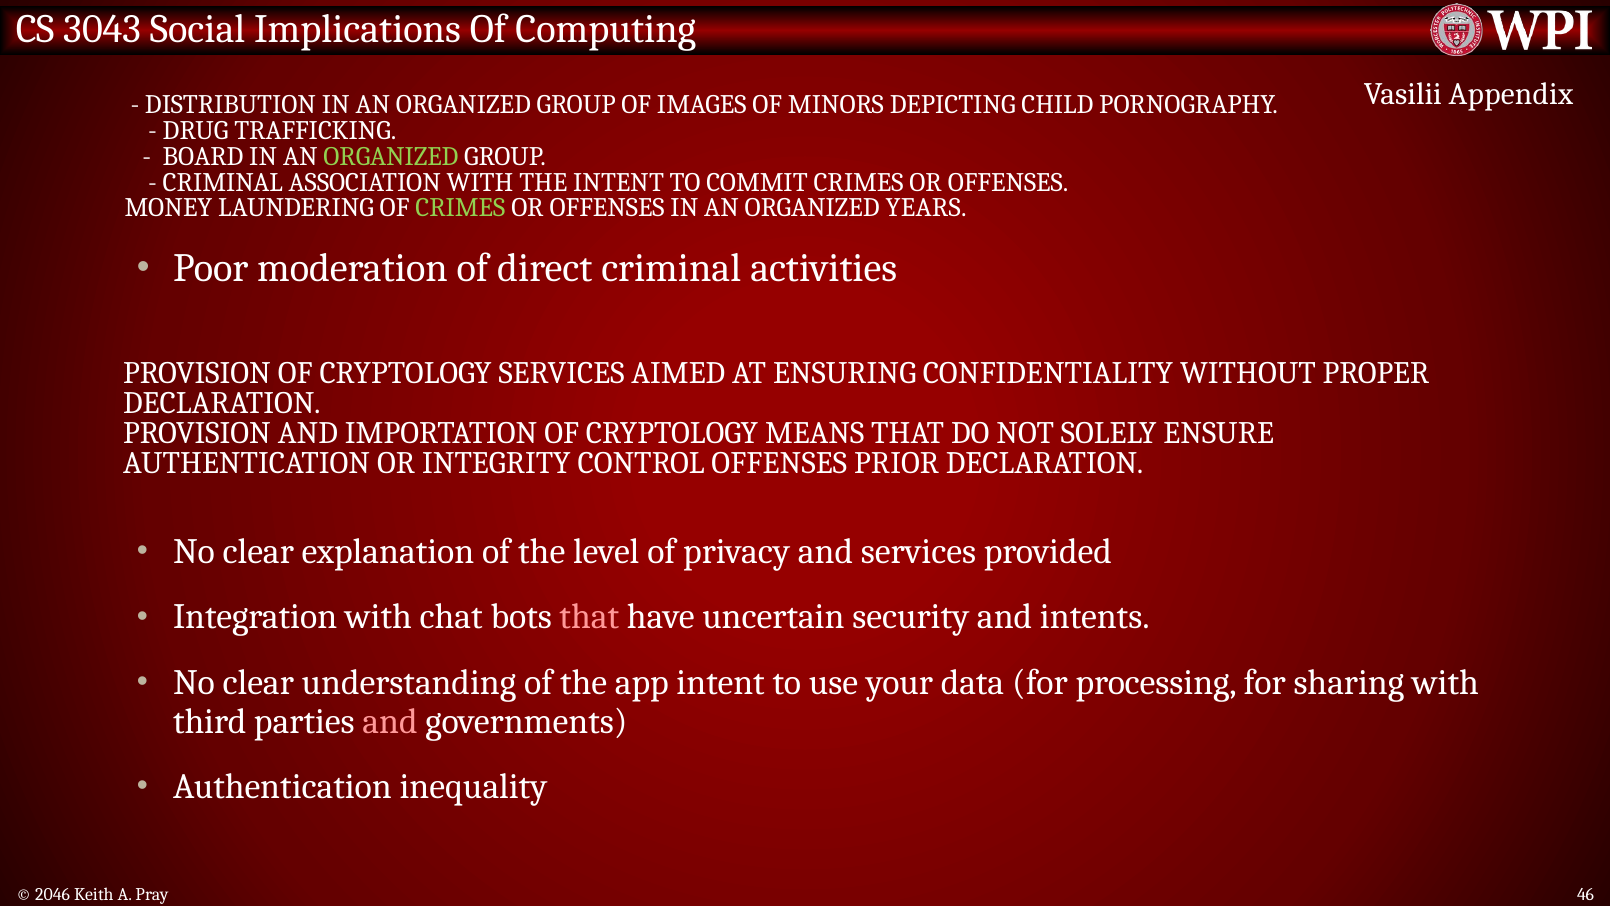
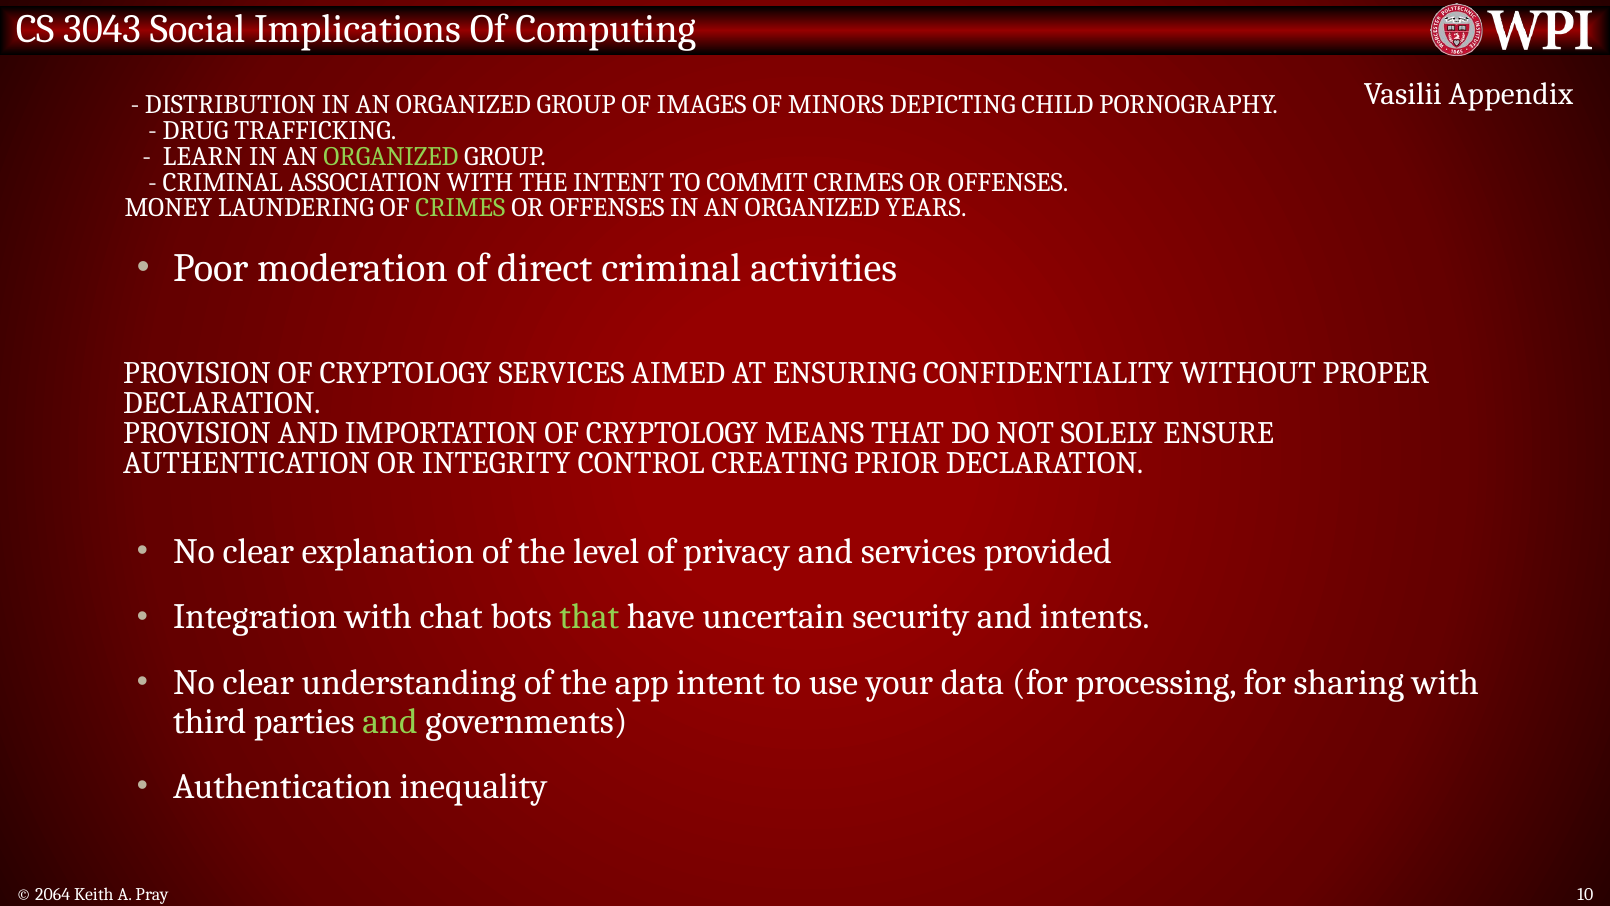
BOARD: BOARD -> LEARN
CONTROL OFFENSES: OFFENSES -> CREATING
that at (589, 617) colour: pink -> light green
and at (390, 721) colour: pink -> light green
2046: 2046 -> 2064
46: 46 -> 10
